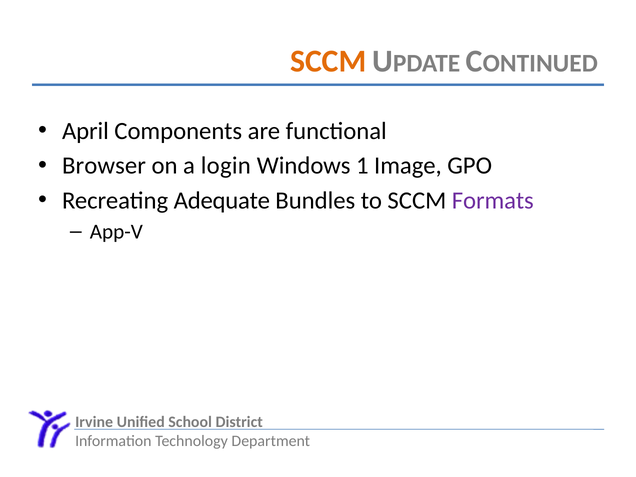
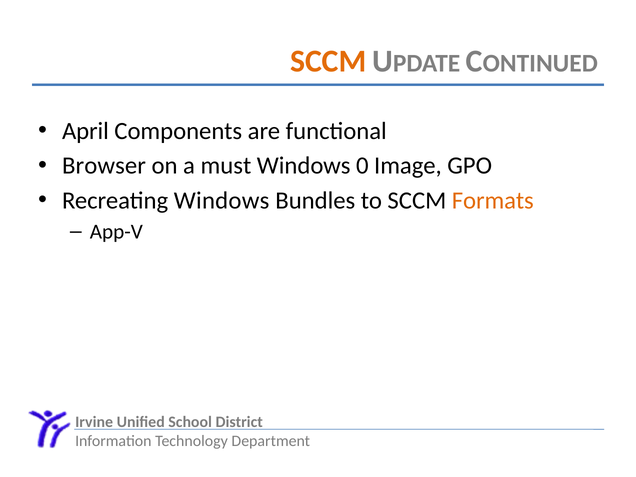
login: login -> must
1: 1 -> 0
Recreating Adequate: Adequate -> Windows
Formats colour: purple -> orange
